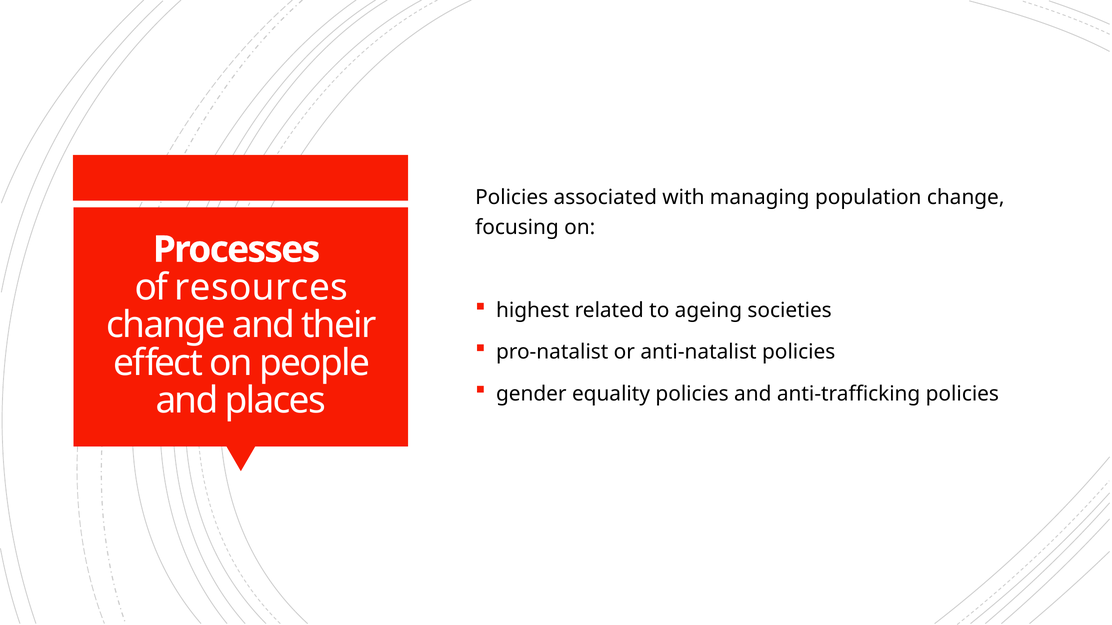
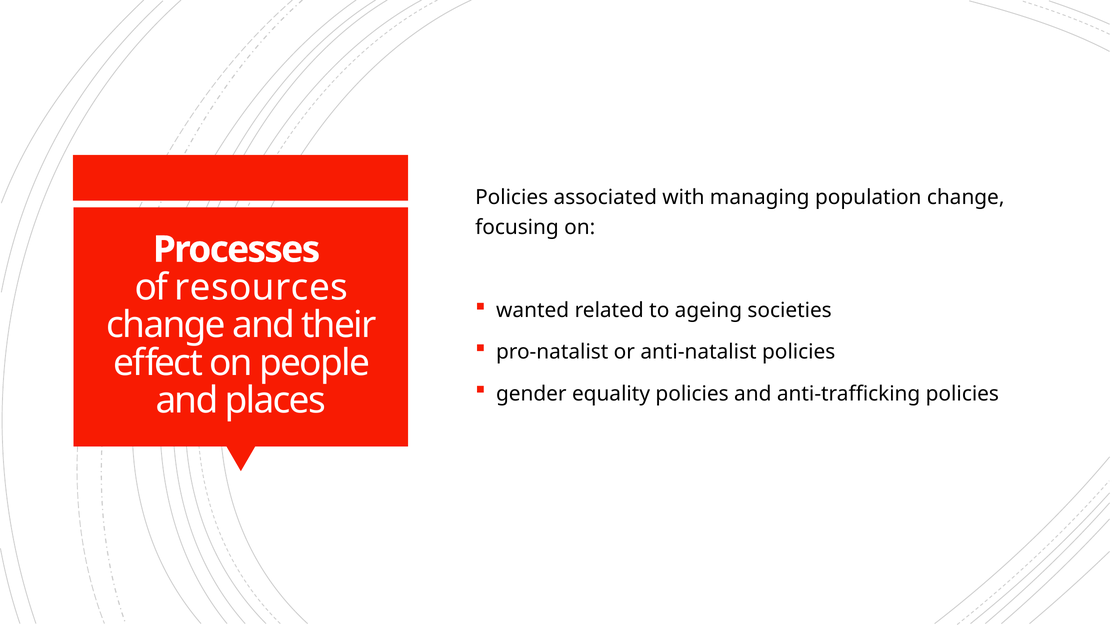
highest: highest -> wanted
